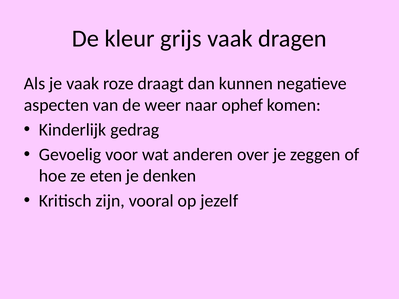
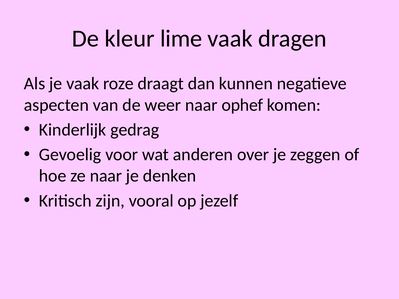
grijs: grijs -> lime
ze eten: eten -> naar
